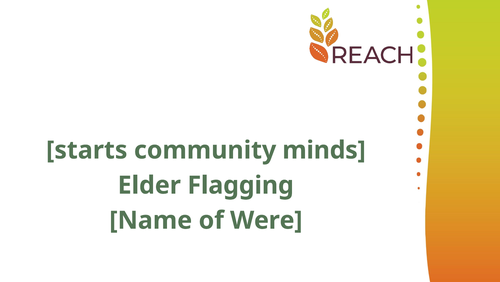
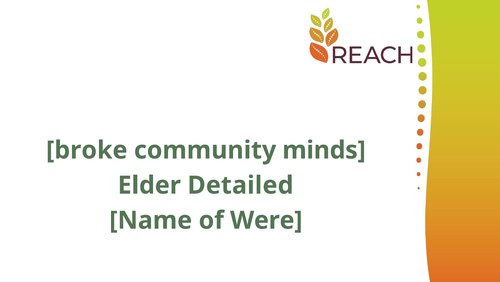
starts: starts -> broke
Flagging: Flagging -> Detailed
